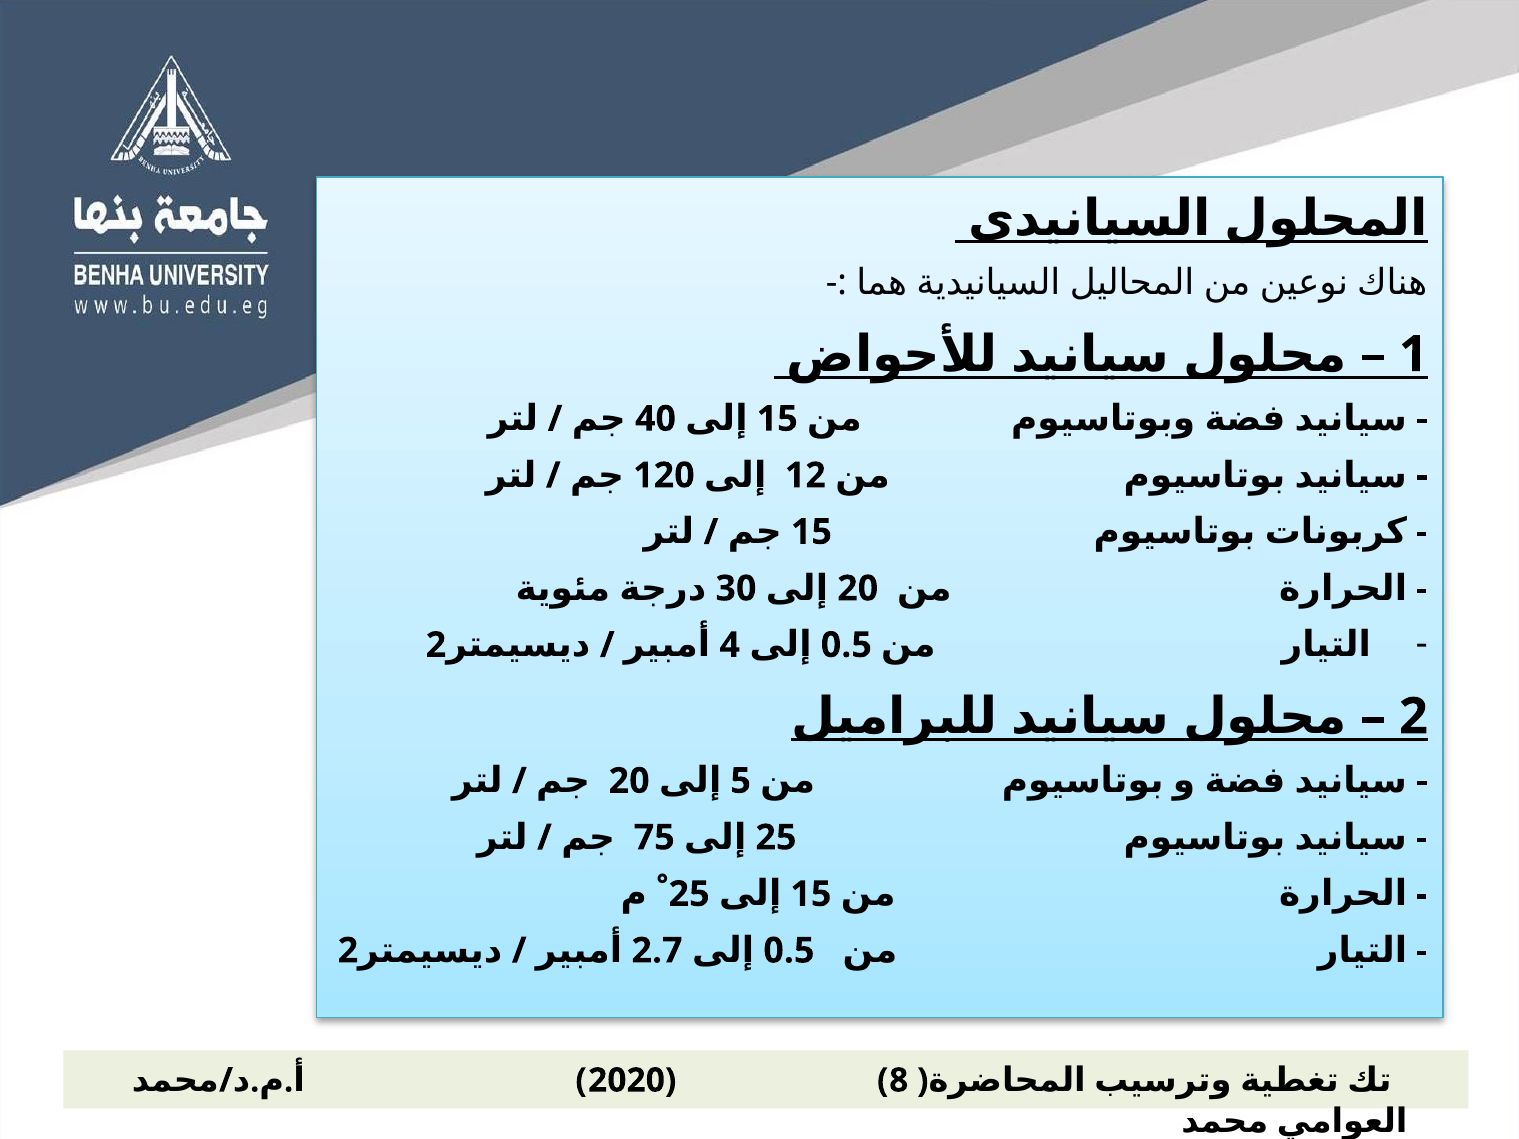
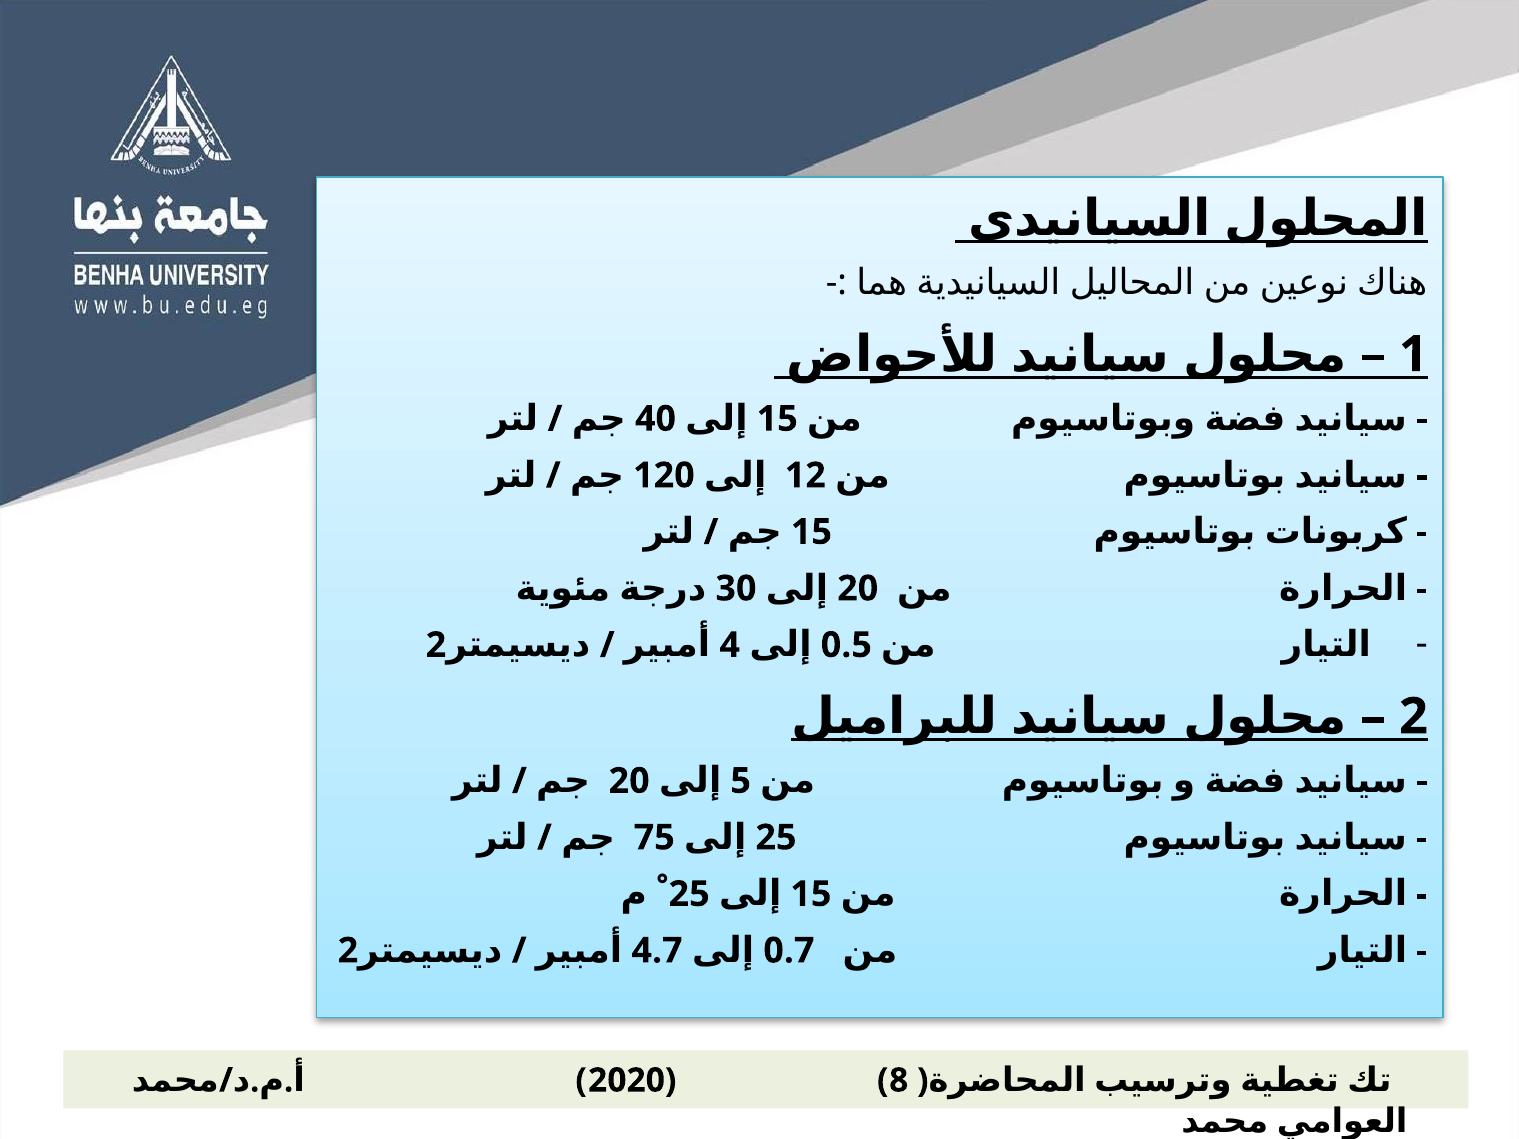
2.7: 2.7 -> 4.7
0.5 at (789, 951): 0.5 -> 0.7
